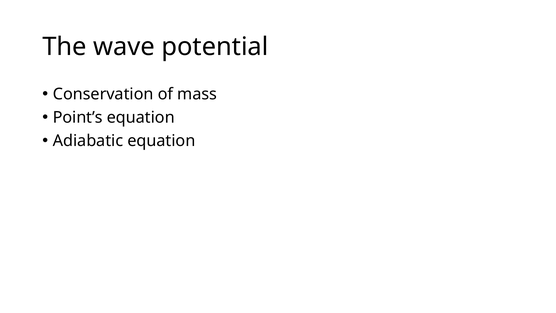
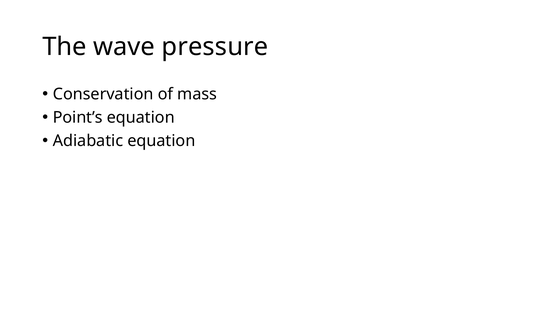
potential: potential -> pressure
